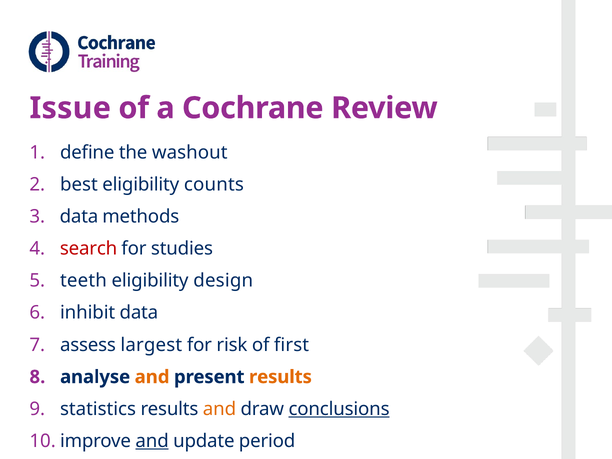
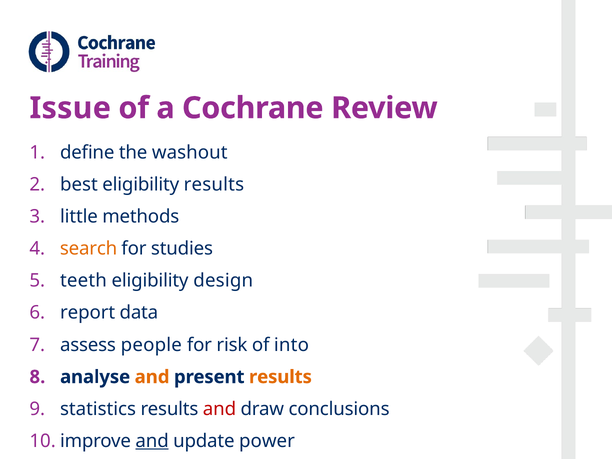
eligibility counts: counts -> results
data at (79, 217): data -> little
search colour: red -> orange
inhibit: inhibit -> report
largest: largest -> people
first: first -> into
and at (220, 409) colour: orange -> red
conclusions underline: present -> none
period: period -> power
